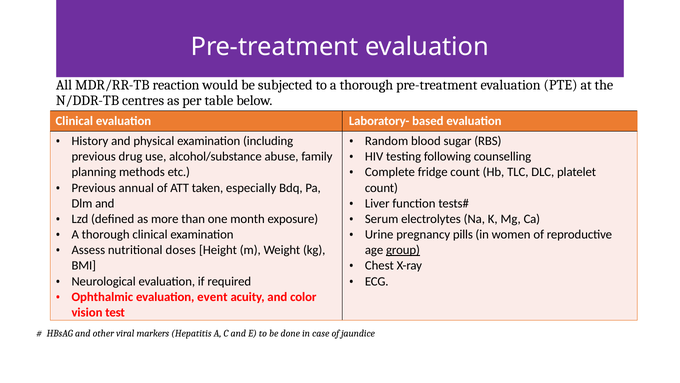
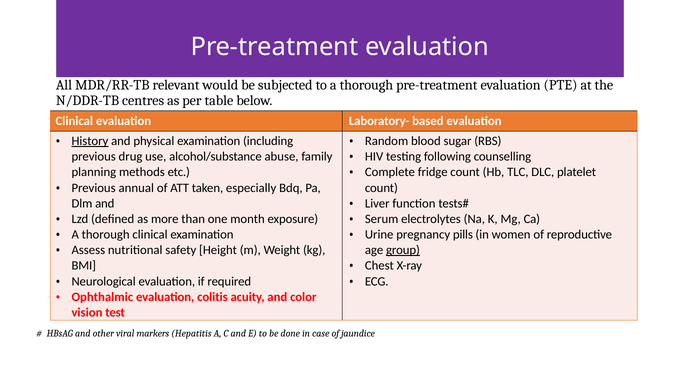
reaction: reaction -> relevant
History underline: none -> present
doses: doses -> safety
event: event -> colitis
